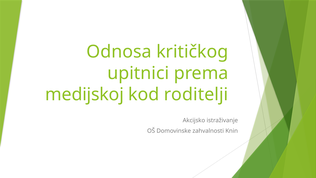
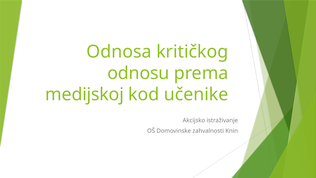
upitnici: upitnici -> odnosu
roditelji: roditelji -> učenike
